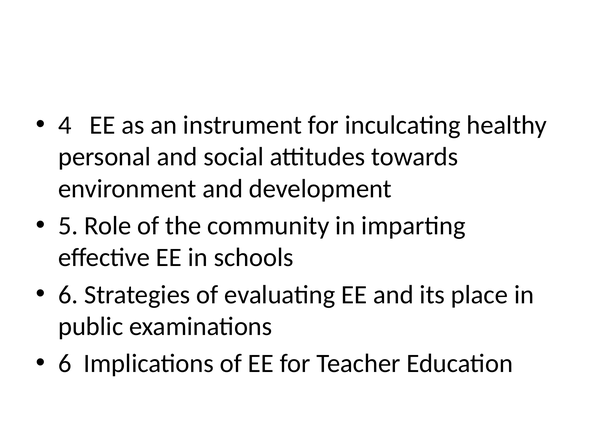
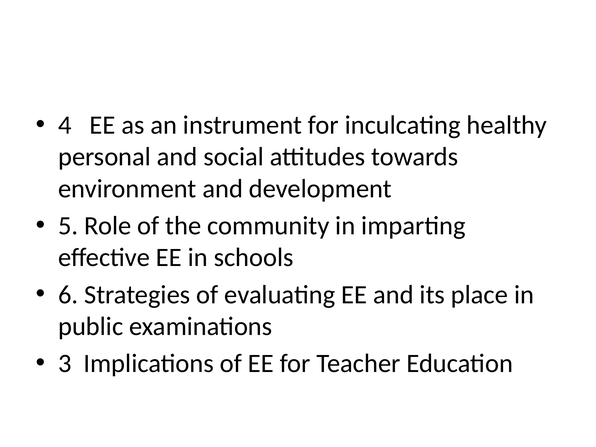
6 at (65, 363): 6 -> 3
